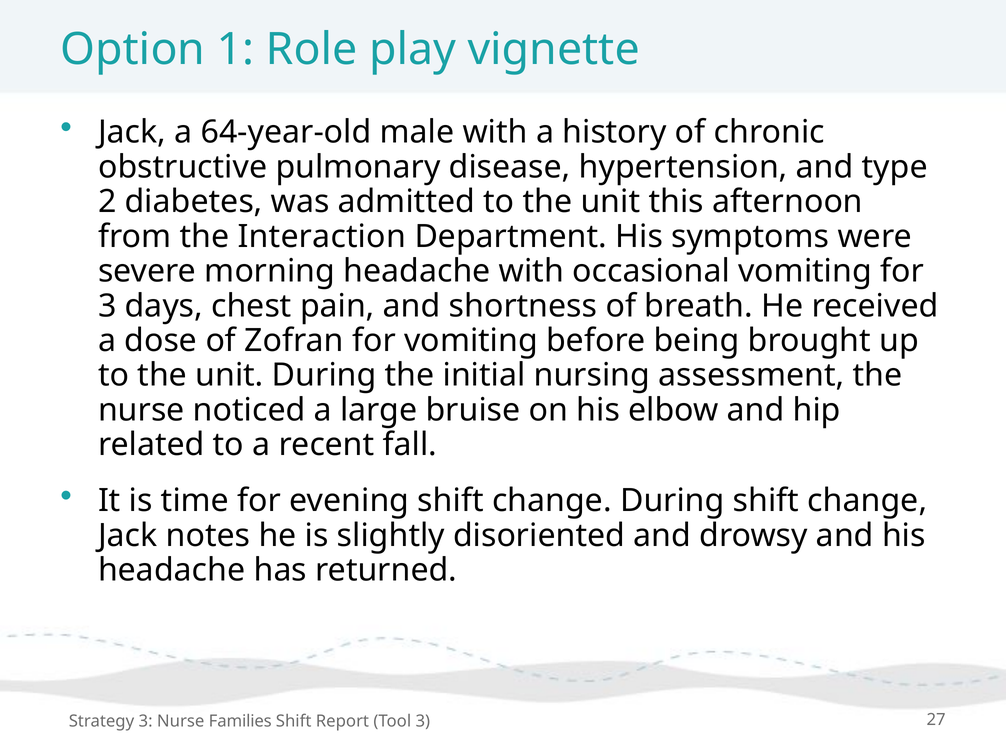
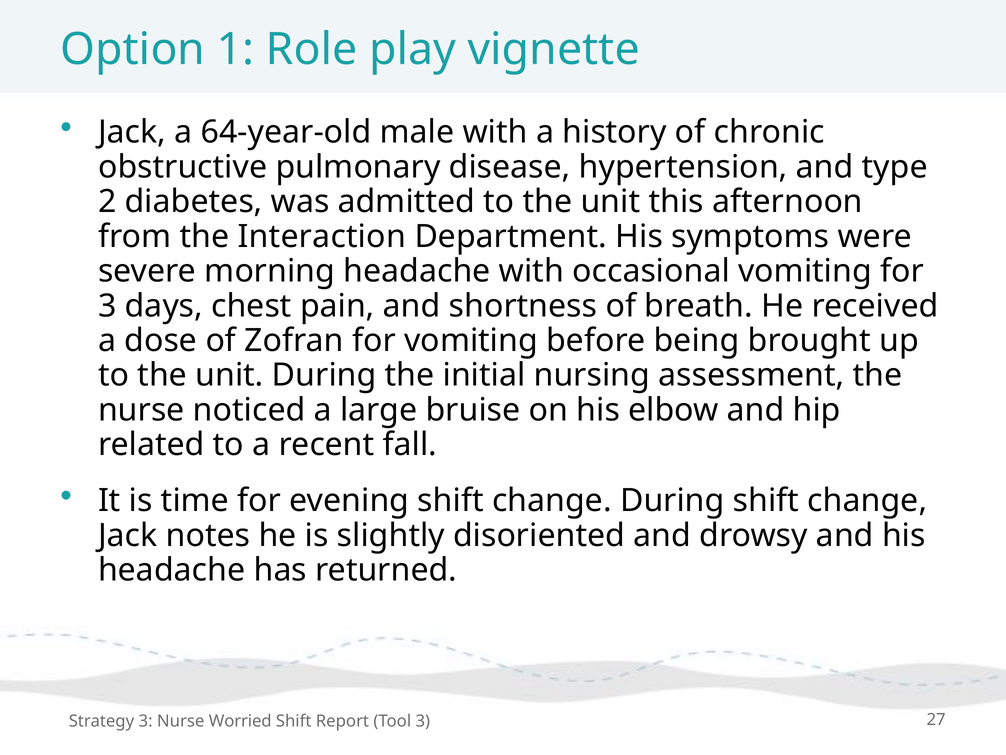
Families: Families -> Worried
